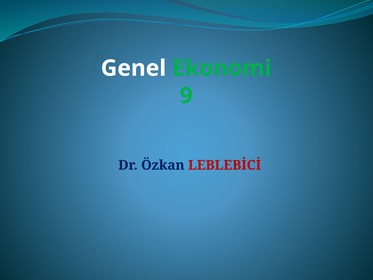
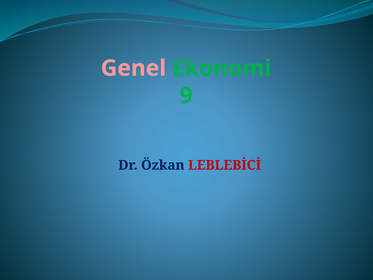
Genel colour: white -> pink
